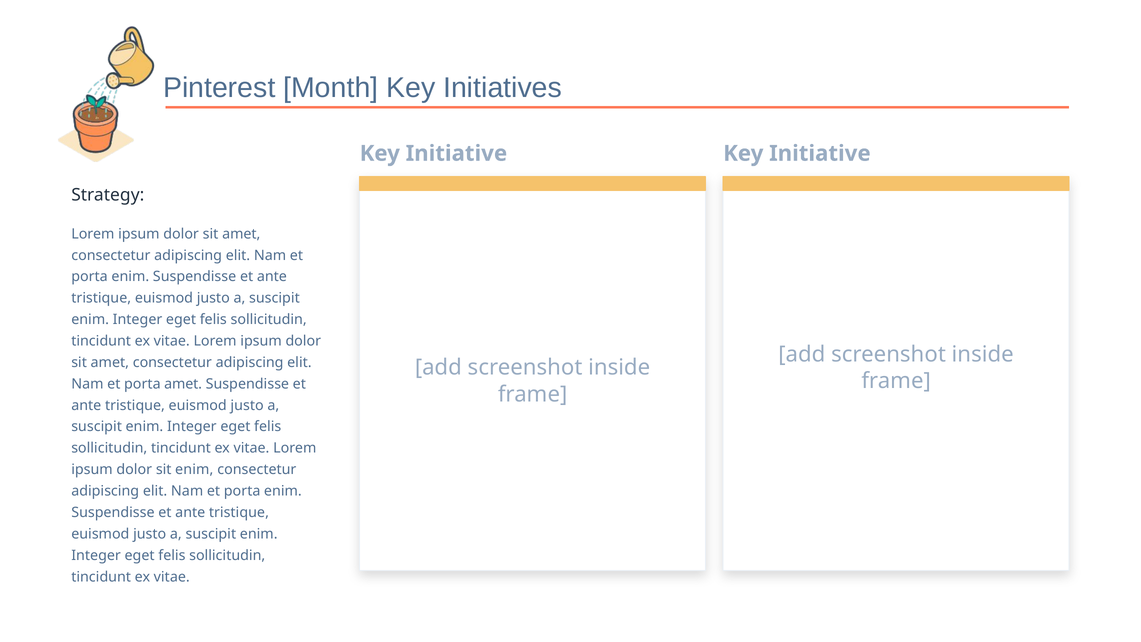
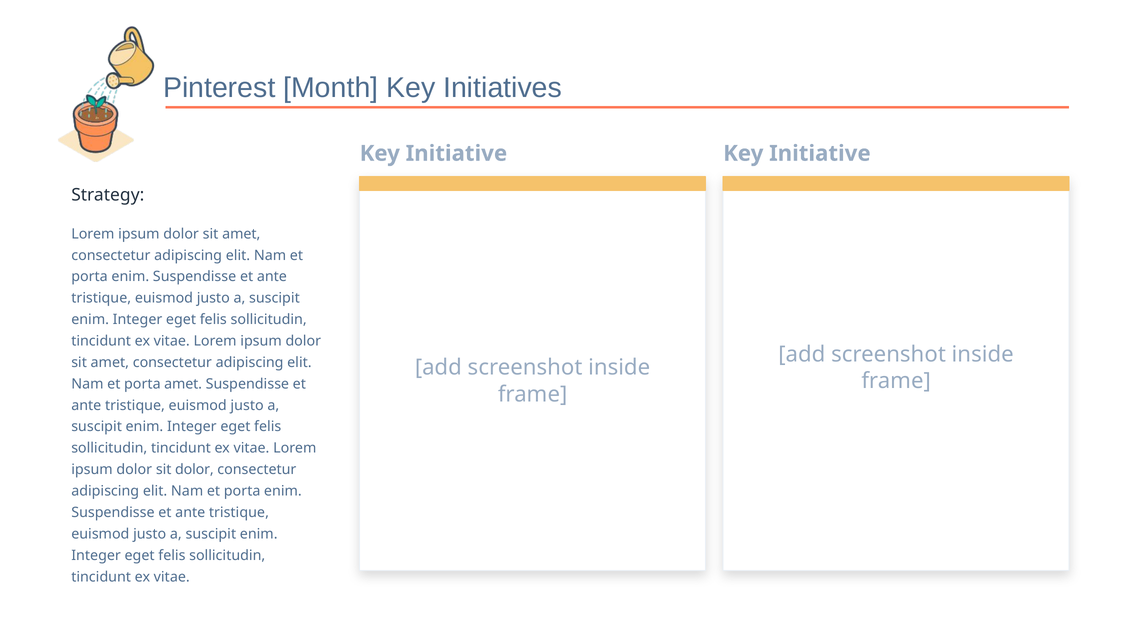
sit enim: enim -> dolor
